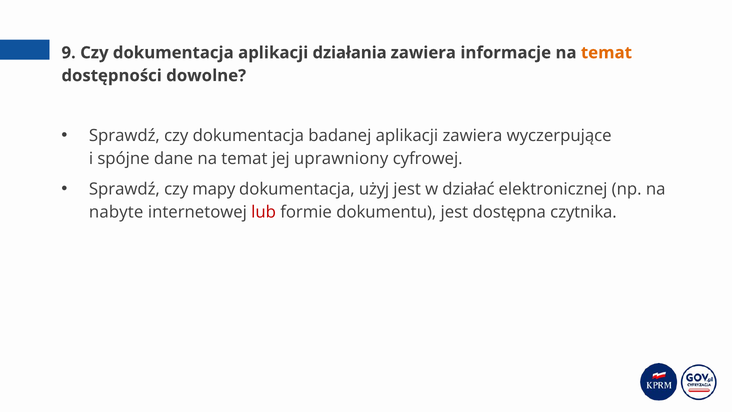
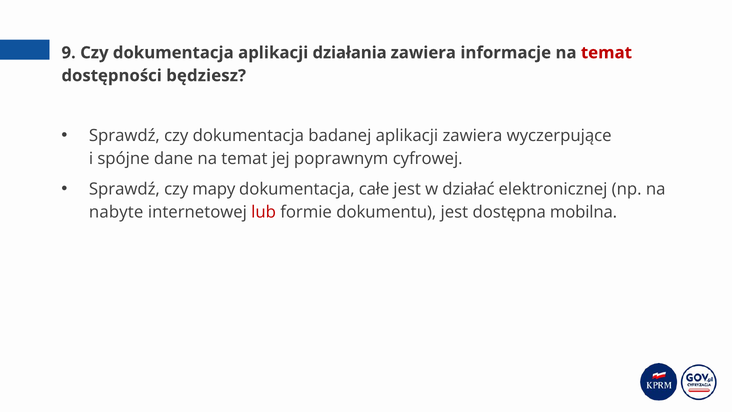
temat at (606, 53) colour: orange -> red
dowolne: dowolne -> będziesz
uprawniony: uprawniony -> poprawnym
użyj: użyj -> całe
czytnika: czytnika -> mobilna
